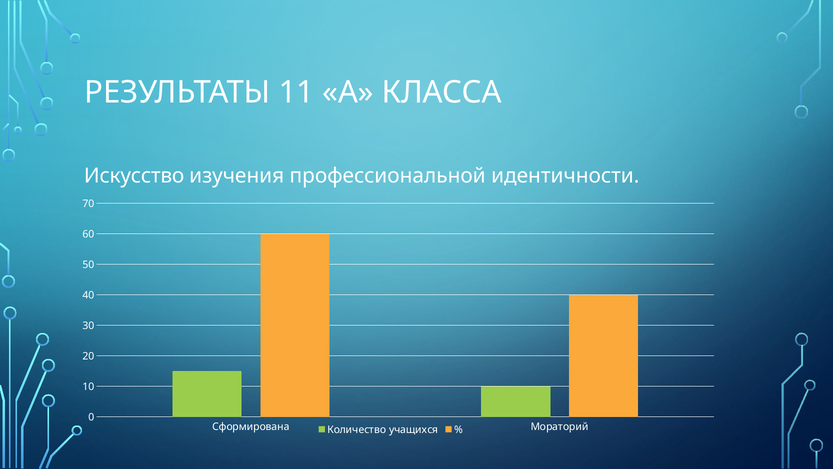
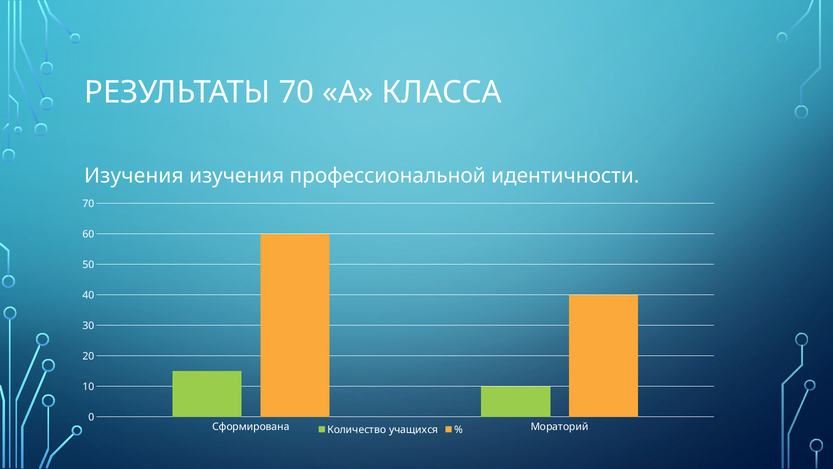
РЕЗУЛЬТАТЫ 11: 11 -> 70
Искусство at (134, 176): Искусство -> Изучения
